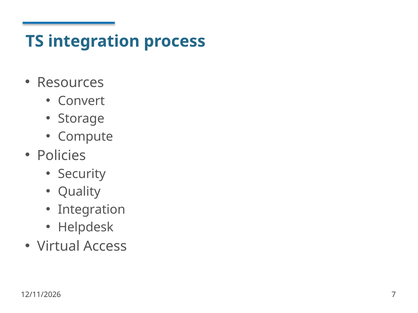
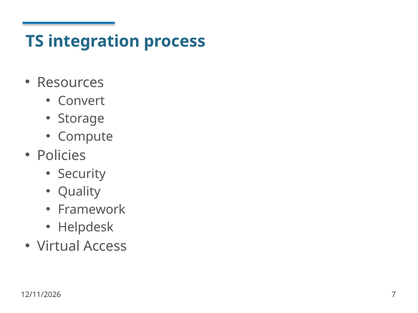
Integration at (92, 210): Integration -> Framework
